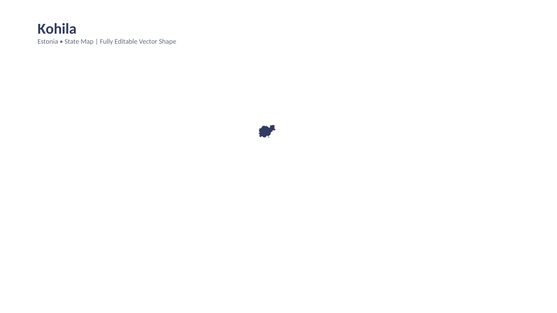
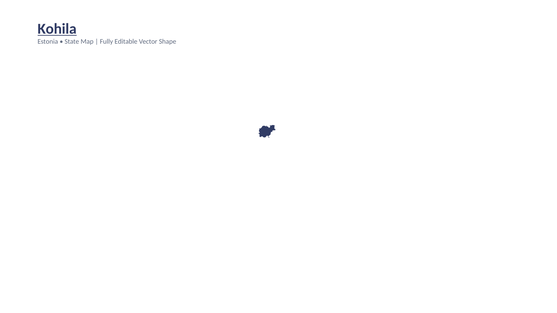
Kohila underline: none -> present
